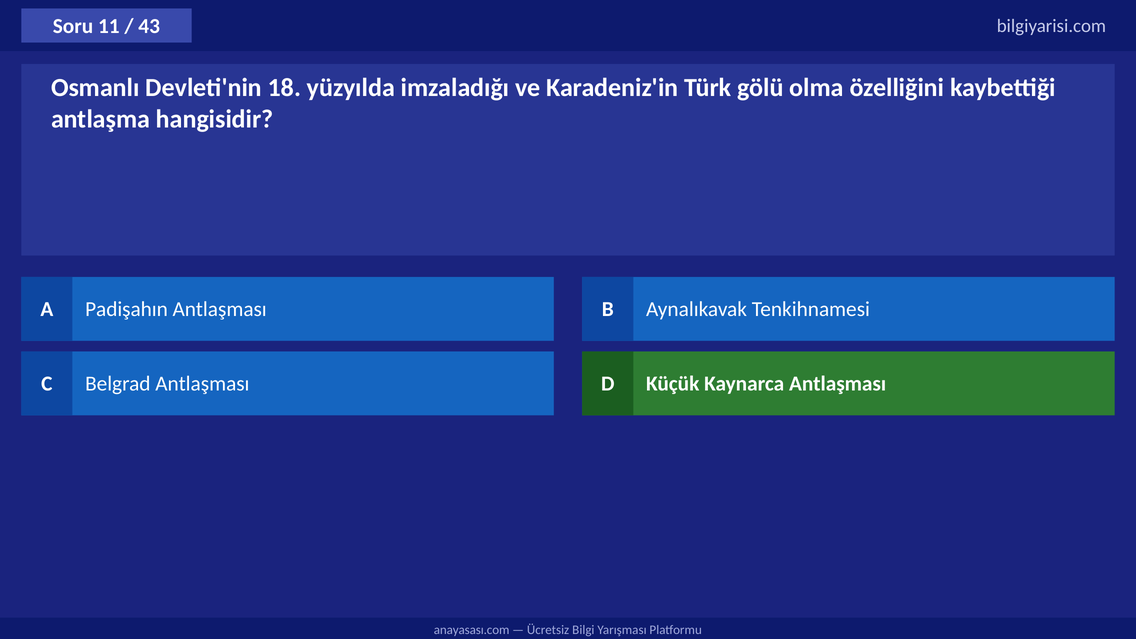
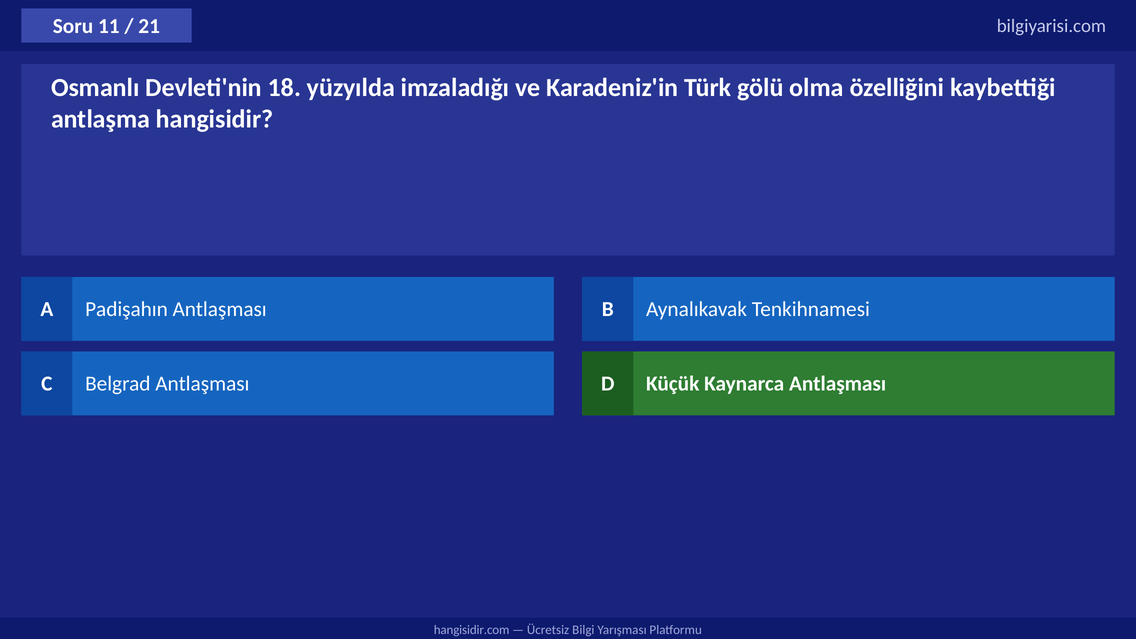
43: 43 -> 21
anayasası.com: anayasası.com -> hangisidir.com
